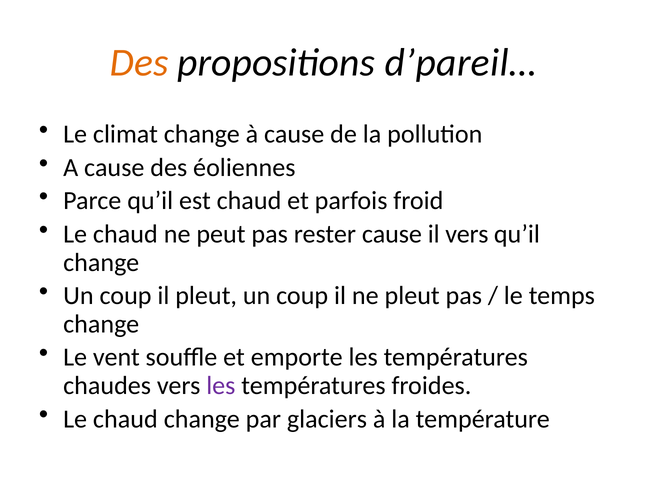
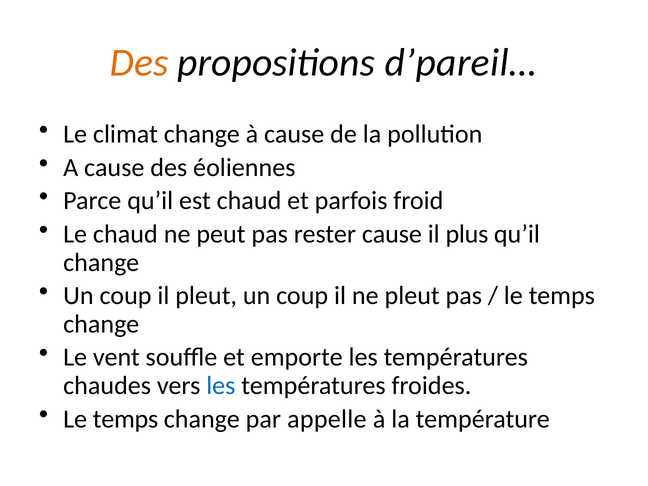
il vers: vers -> plus
les at (221, 386) colour: purple -> blue
chaud at (125, 419): chaud -> temps
glaciers: glaciers -> appelle
